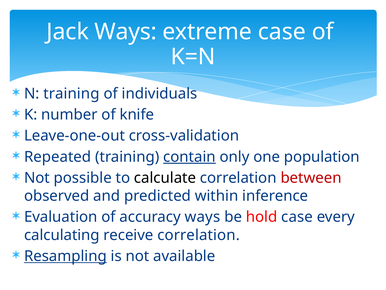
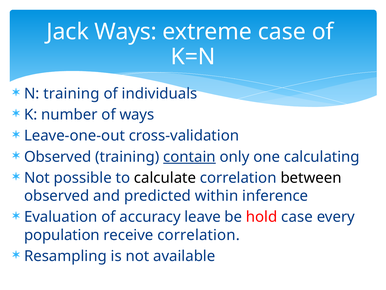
of knife: knife -> ways
Repeated at (58, 157): Repeated -> Observed
population: population -> calculating
between colour: red -> black
accuracy ways: ways -> leave
calculating: calculating -> population
Resampling underline: present -> none
